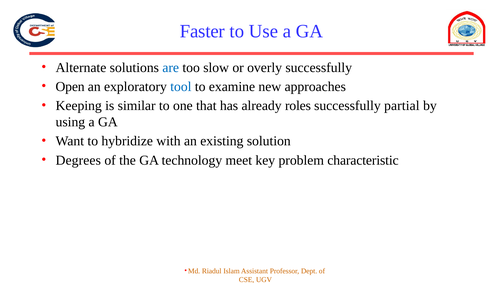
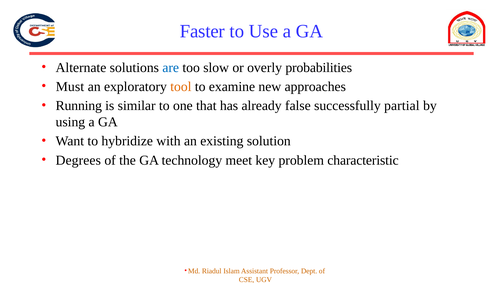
overly successfully: successfully -> probabilities
Open: Open -> Must
tool colour: blue -> orange
Keeping: Keeping -> Running
roles: roles -> false
